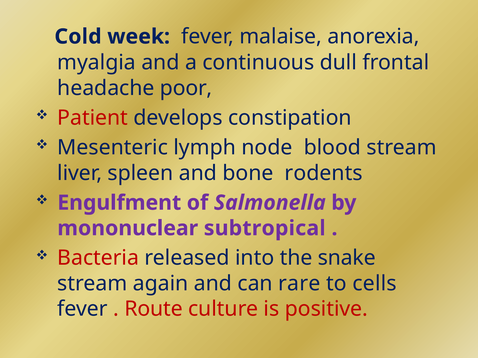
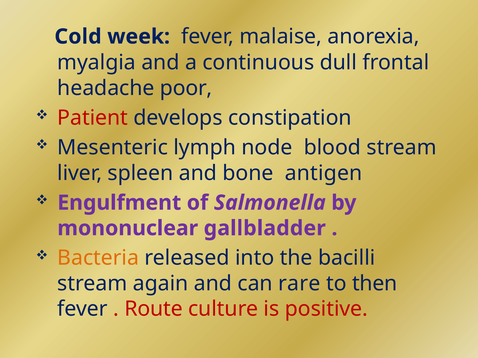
rodents: rodents -> antigen
subtropical: subtropical -> gallbladder
Bacteria colour: red -> orange
snake: snake -> bacilli
cells: cells -> then
